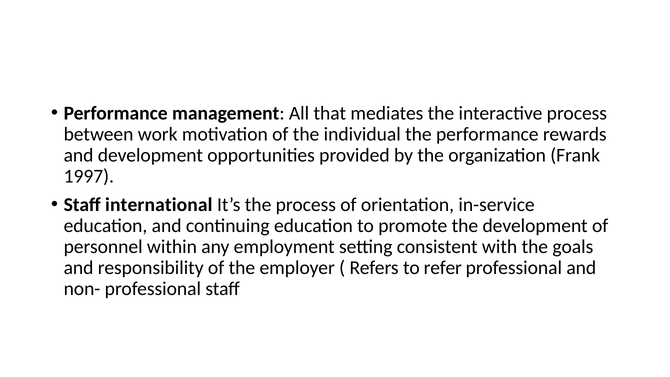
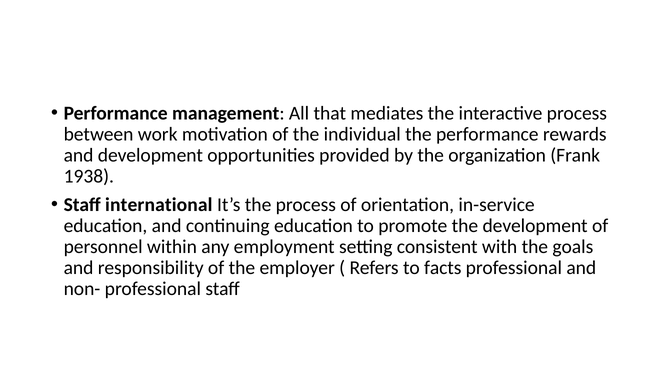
1997: 1997 -> 1938
refer: refer -> facts
